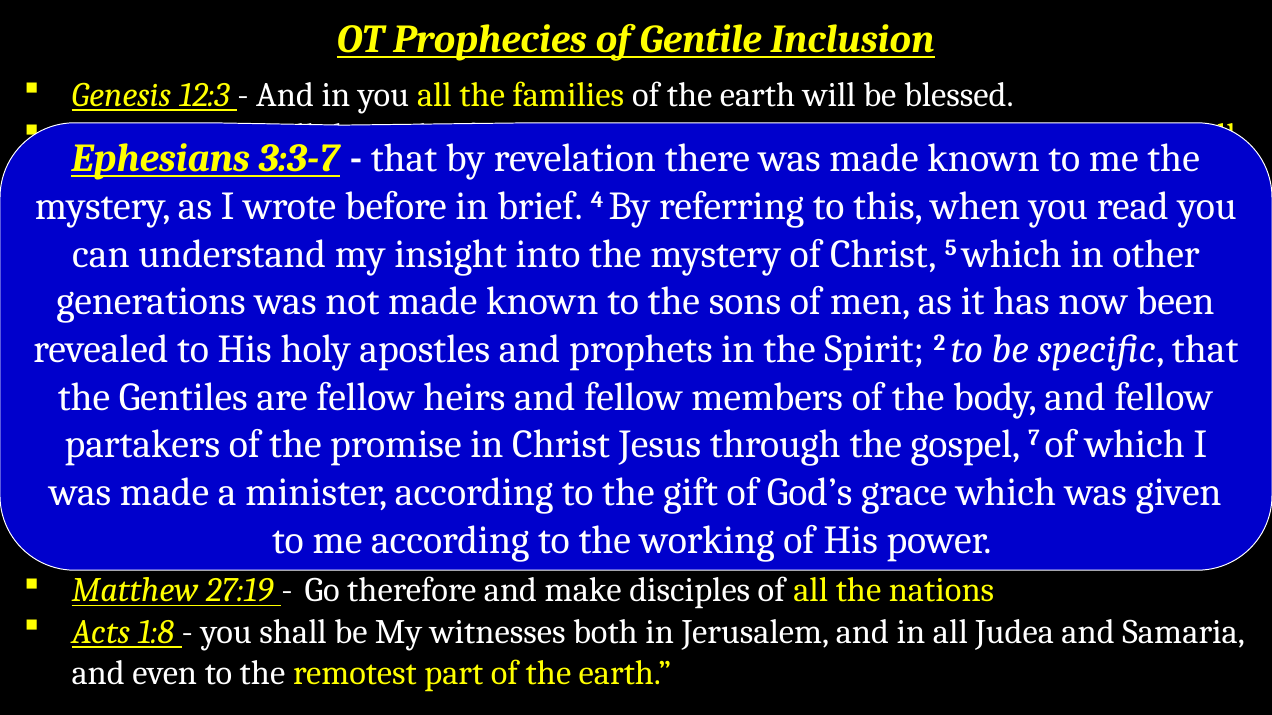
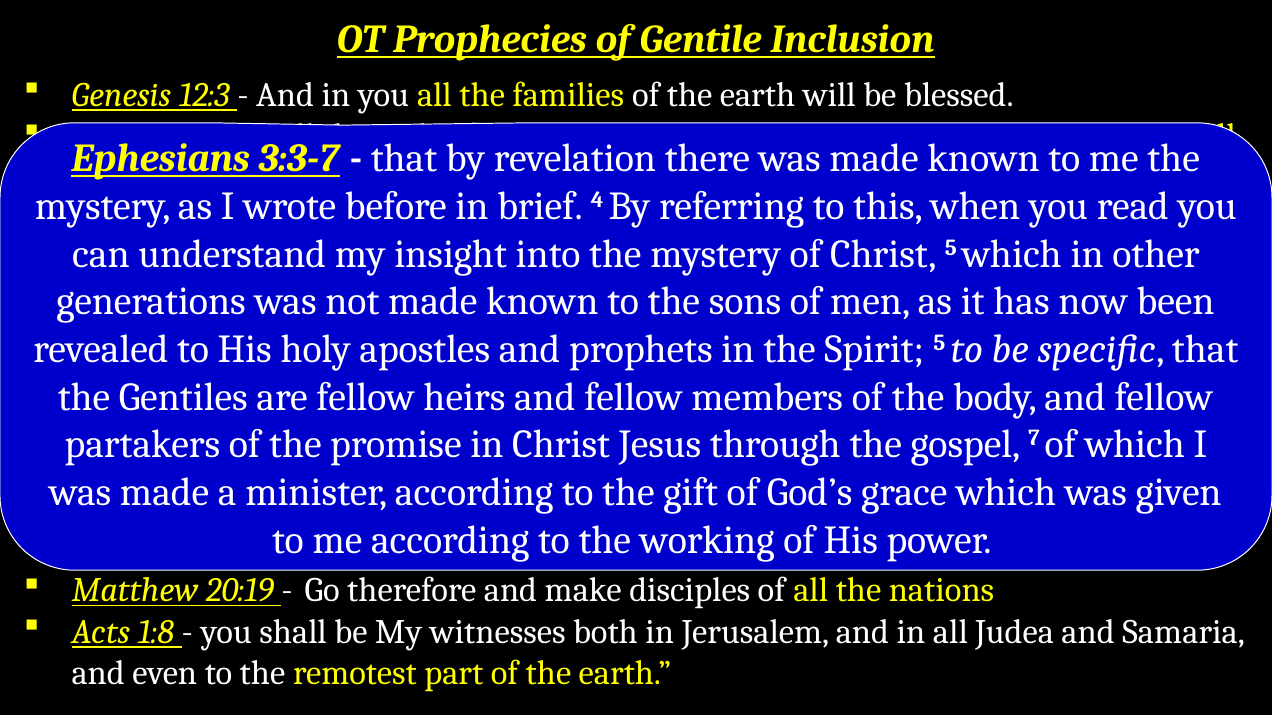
Spirit 2: 2 -> 5
27:19: 27:19 -> 20:19
